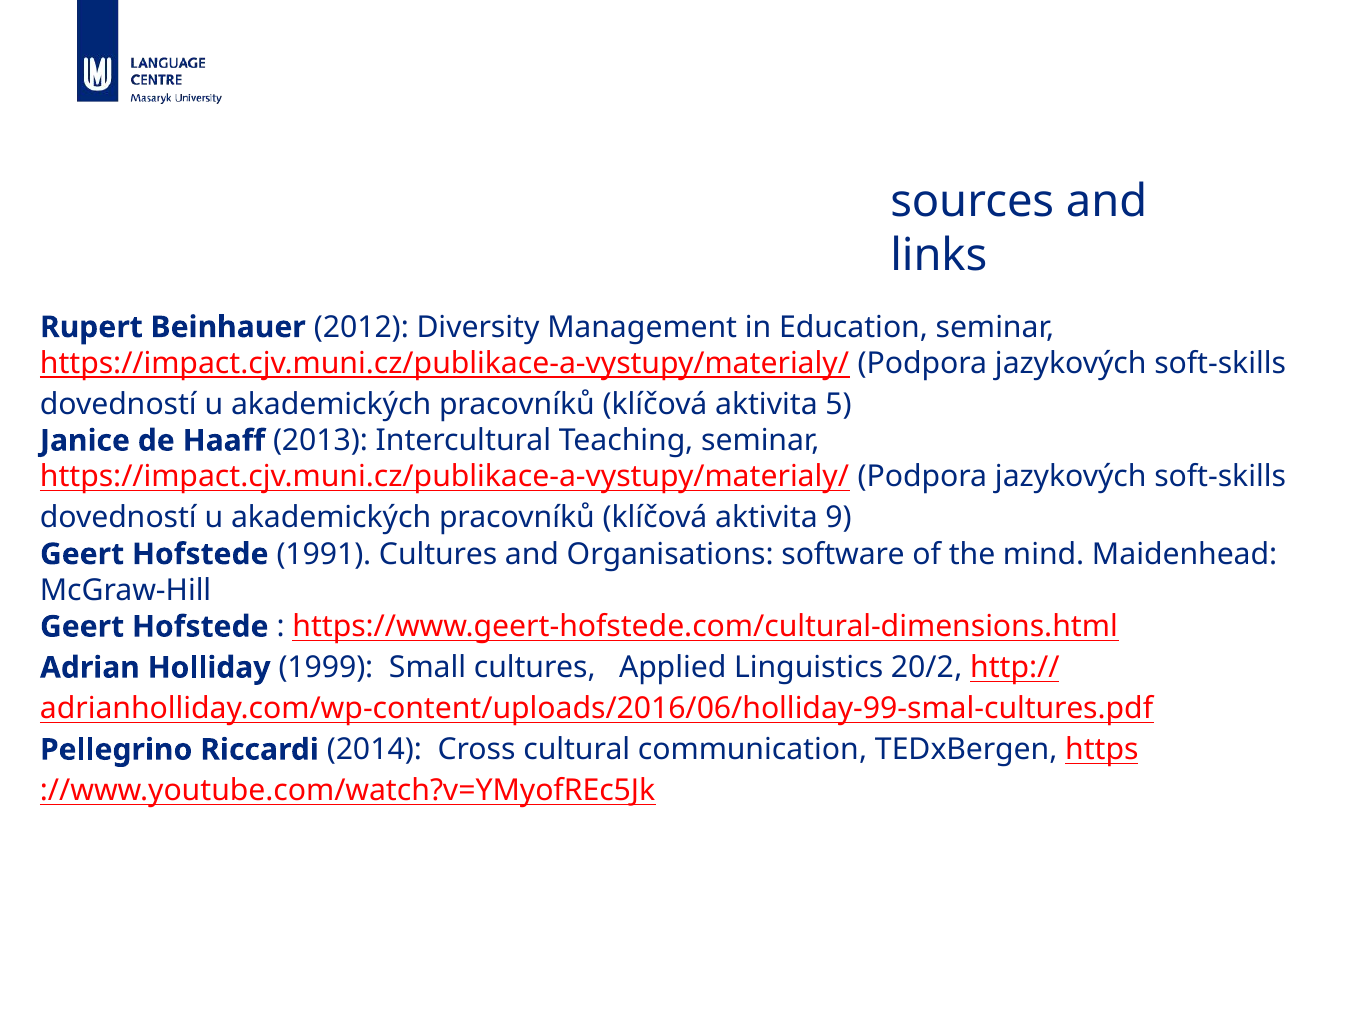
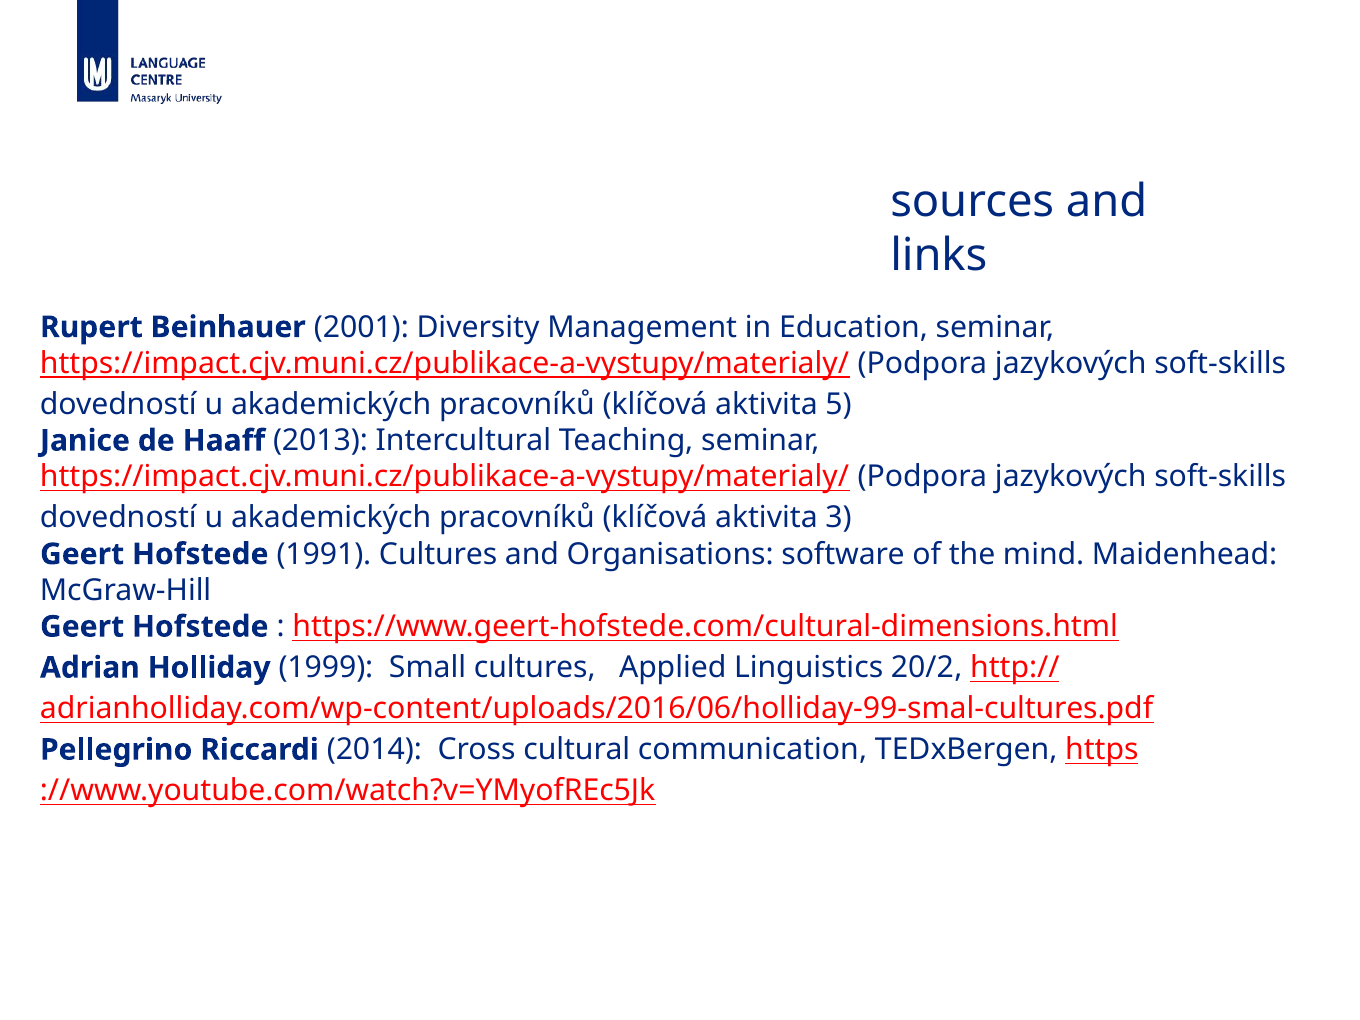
2012: 2012 -> 2001
9: 9 -> 3
